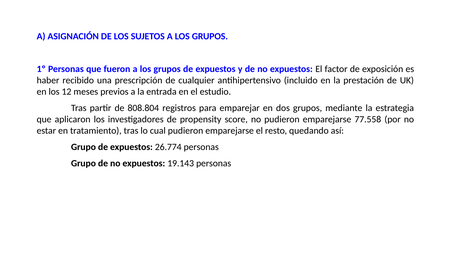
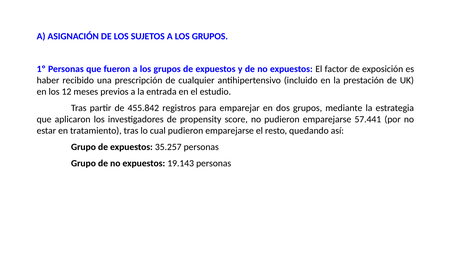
808.804: 808.804 -> 455.842
77.558: 77.558 -> 57.441
26.774: 26.774 -> 35.257
